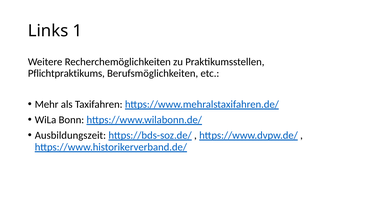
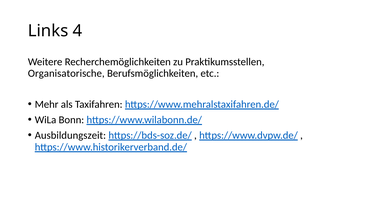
1: 1 -> 4
Pflichtpraktikums: Pflichtpraktikums -> Organisatorische
